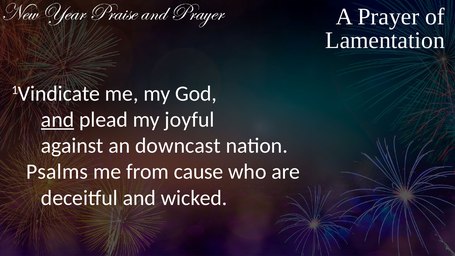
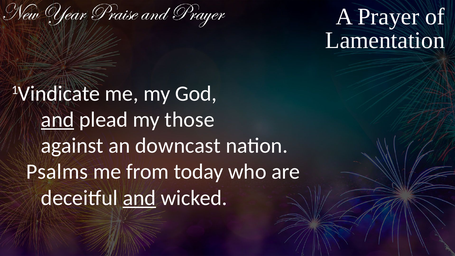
joyful: joyful -> those
cause: cause -> today
and at (139, 198) underline: none -> present
